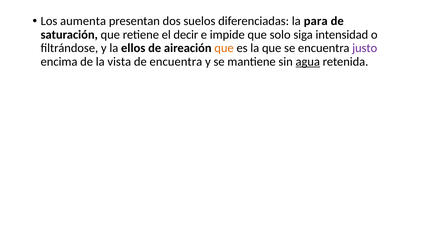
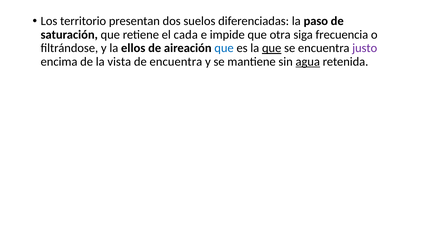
aumenta: aumenta -> territorio
para: para -> paso
decir: decir -> cada
solo: solo -> otra
intensidad: intensidad -> frecuencia
que at (224, 48) colour: orange -> blue
que at (272, 48) underline: none -> present
